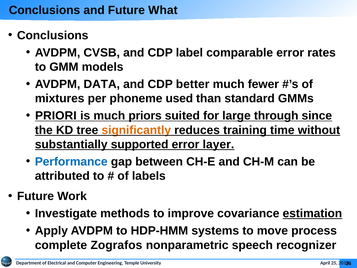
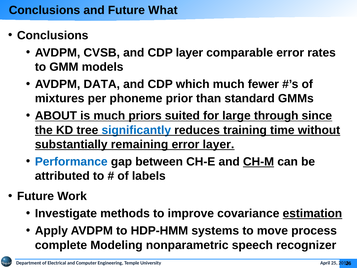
CDP label: label -> layer
better: better -> which
used: used -> prior
PRIORI: PRIORI -> ABOUT
significantly colour: orange -> blue
supported: supported -> remaining
CH-M underline: none -> present
Zografos: Zografos -> Modeling
